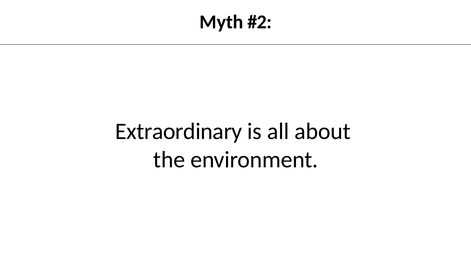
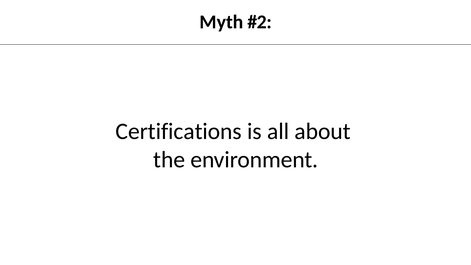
Extraordinary: Extraordinary -> Certifications
